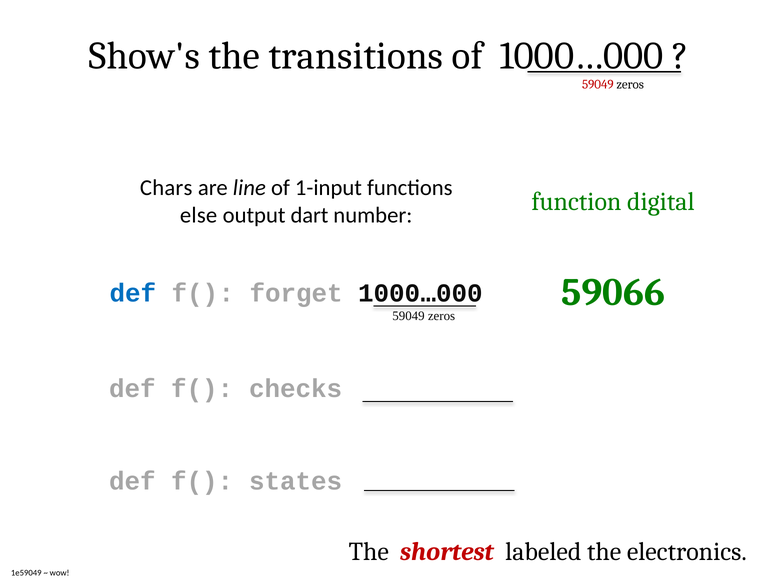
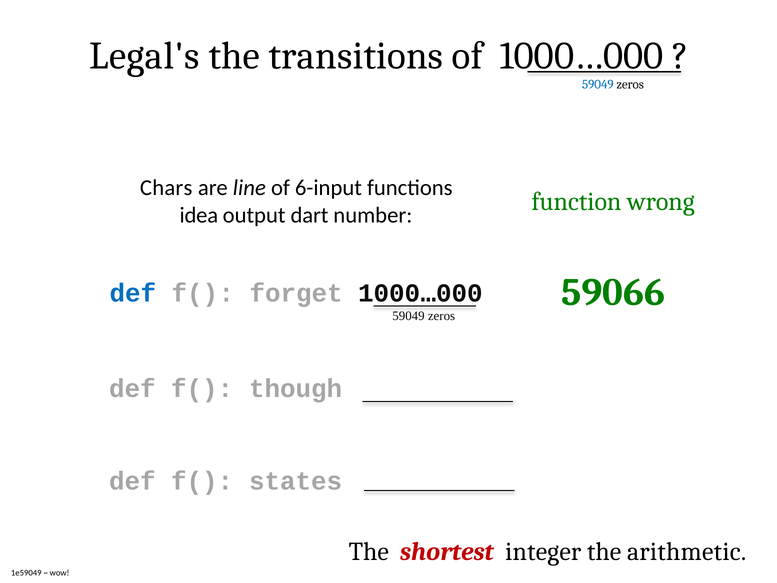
Show's: Show's -> Legal's
59049 at (598, 84) colour: red -> blue
1-input: 1-input -> 6-input
digital: digital -> wrong
else: else -> idea
checks: checks -> though
labeled: labeled -> integer
electronics: electronics -> arithmetic
